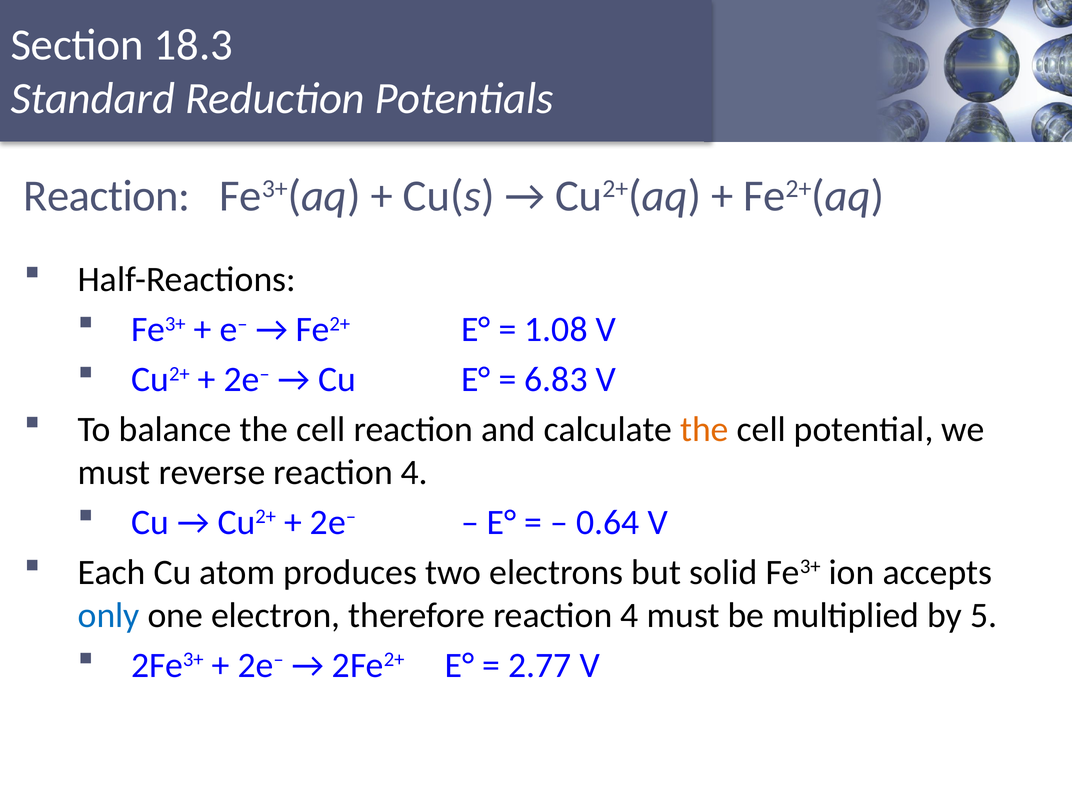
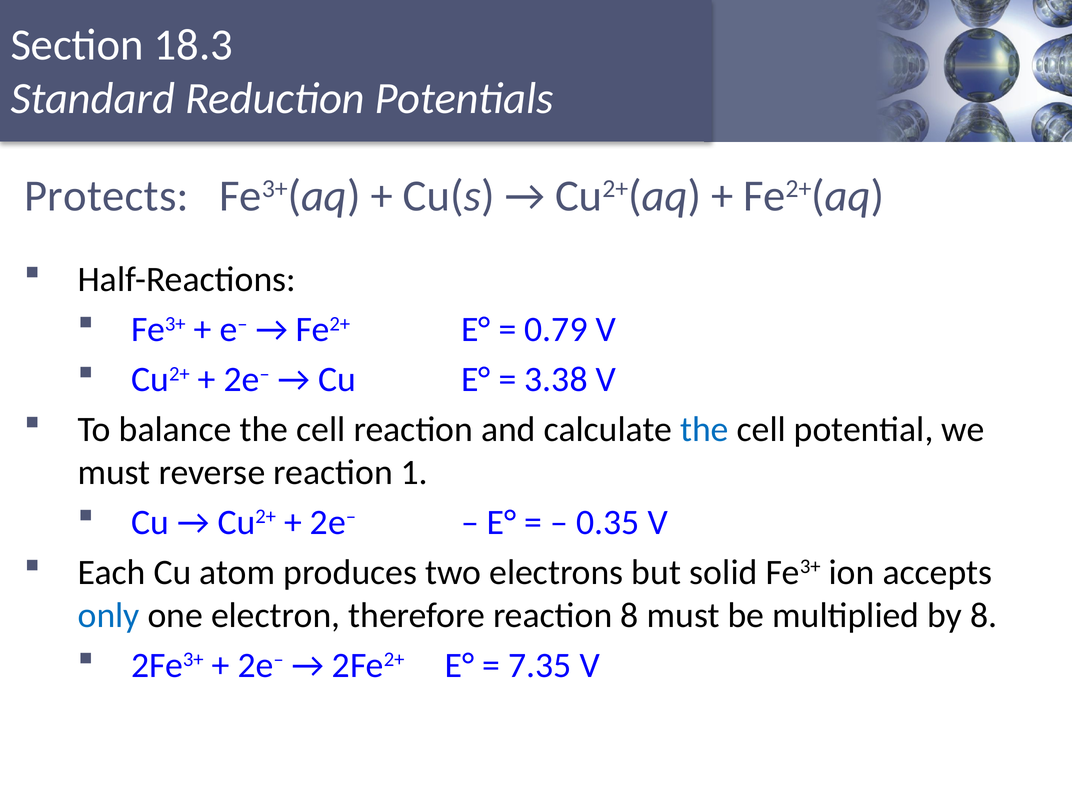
Reaction at (107, 196): Reaction -> Protects
1.08: 1.08 -> 0.79
6.83: 6.83 -> 3.38
the at (704, 429) colour: orange -> blue
reverse reaction 4: 4 -> 1
0.64: 0.64 -> 0.35
therefore reaction 4: 4 -> 8
by 5: 5 -> 8
2.77: 2.77 -> 7.35
